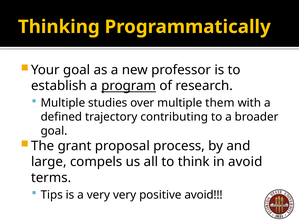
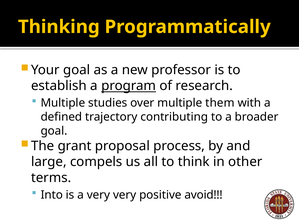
in avoid: avoid -> other
Tips: Tips -> Into
